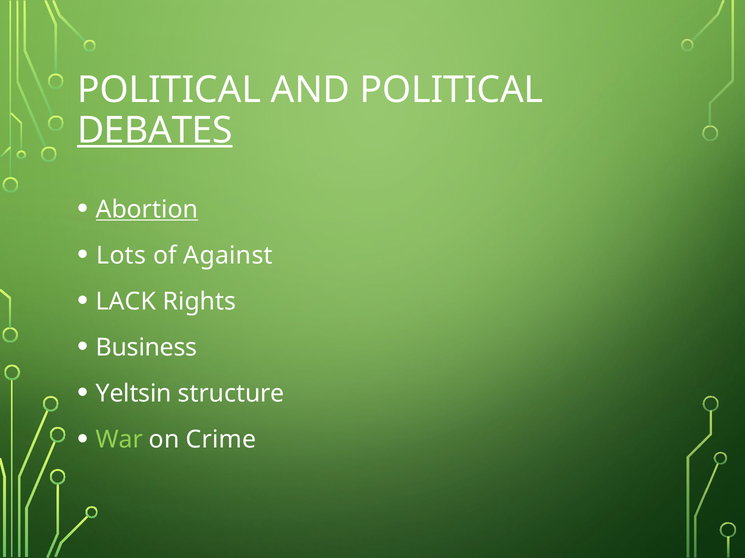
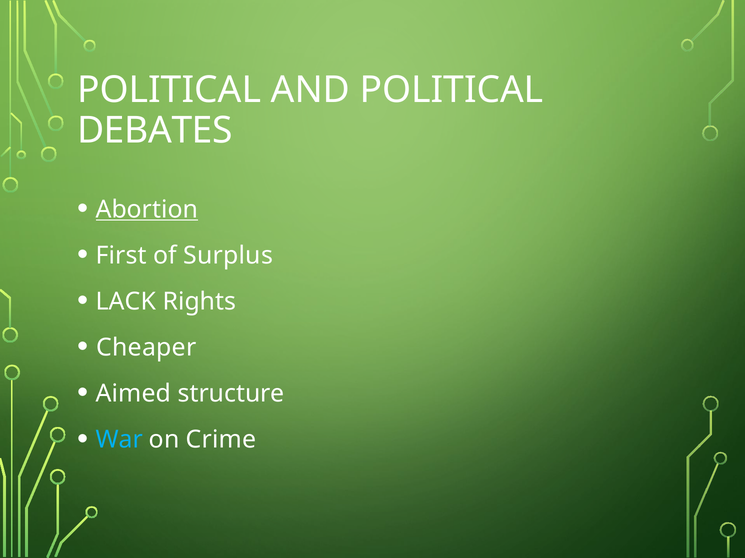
DEBATES underline: present -> none
Lots: Lots -> First
Against: Against -> Surplus
Business: Business -> Cheaper
Yeltsin: Yeltsin -> Aimed
War colour: light green -> light blue
